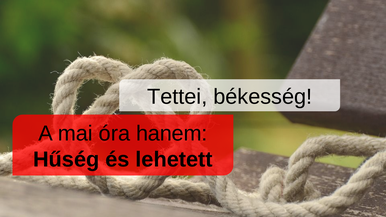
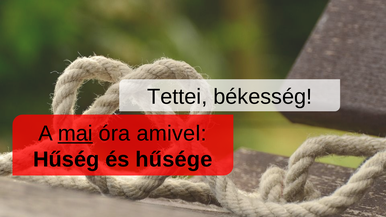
mai underline: none -> present
hanem: hanem -> amivel
lehetett: lehetett -> hűsége
